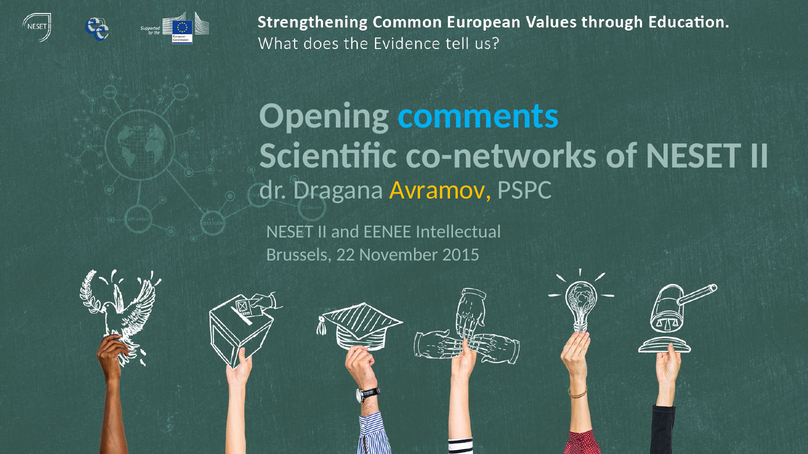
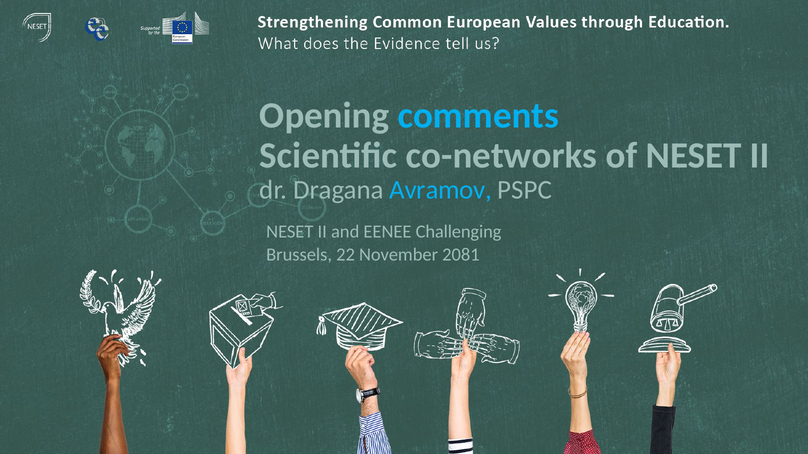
Avramov colour: yellow -> light blue
Intellectual: Intellectual -> Challenging
2015: 2015 -> 2081
